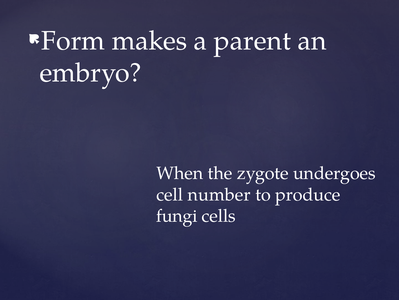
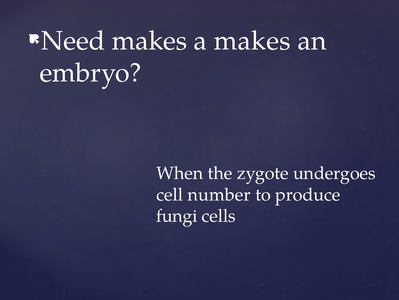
Form: Form -> Need
a parent: parent -> makes
